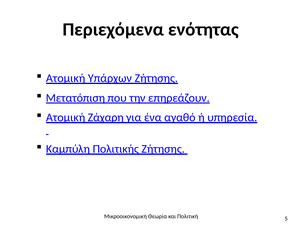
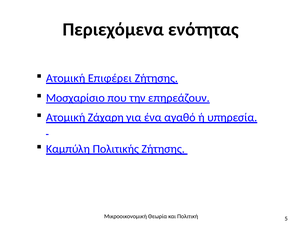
Υπάρχων: Υπάρχων -> Επιφέρει
Μετατόπιση: Μετατόπιση -> Μοσχαρίσιο
